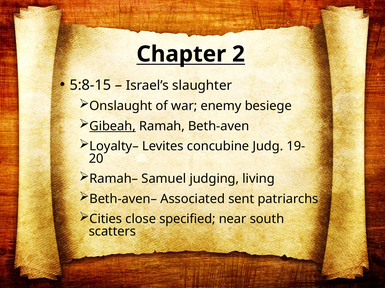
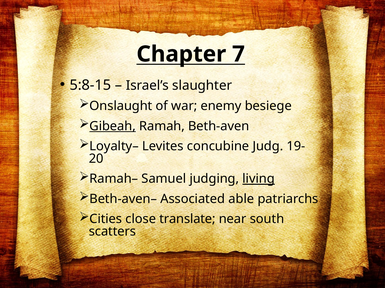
2: 2 -> 7
living underline: none -> present
sent: sent -> able
specified: specified -> translate
